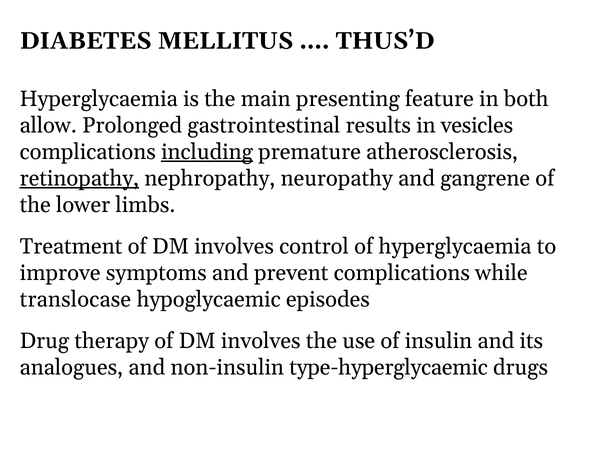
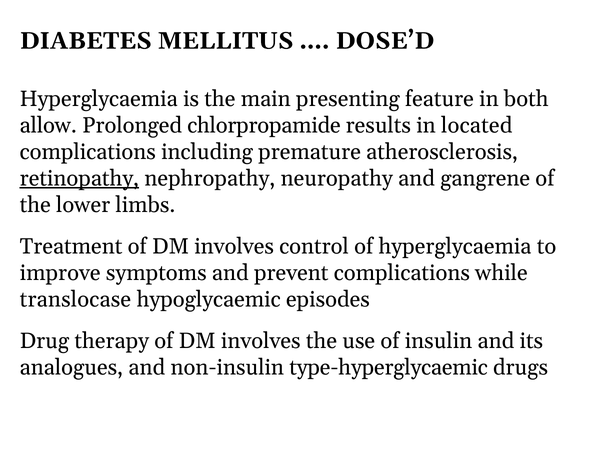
THUS’D: THUS’D -> DOSE’D
gastrointestinal: gastrointestinal -> chlorpropamide
vesicles: vesicles -> located
including underline: present -> none
